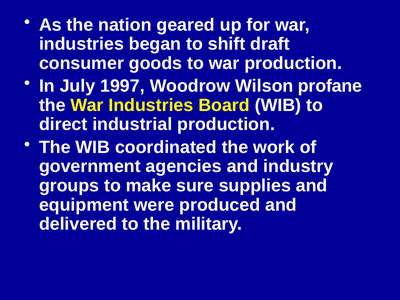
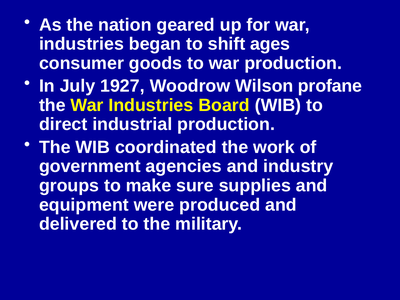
draft: draft -> ages
1997: 1997 -> 1927
